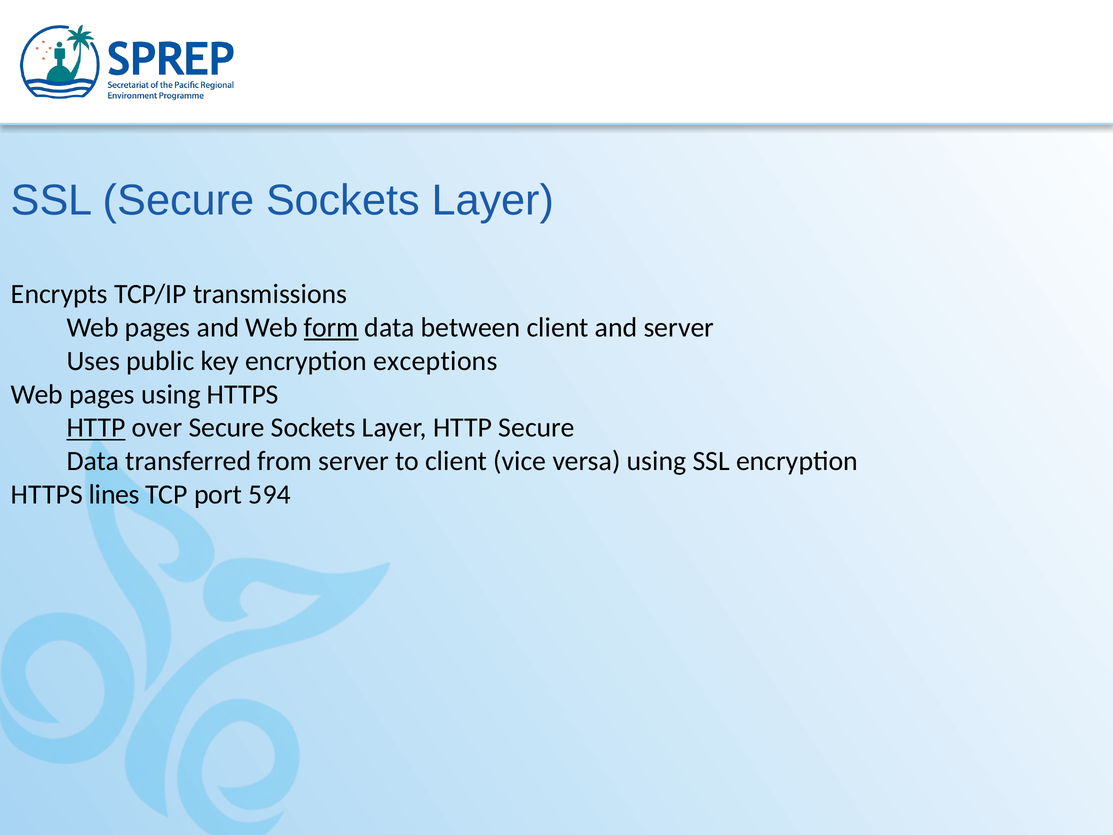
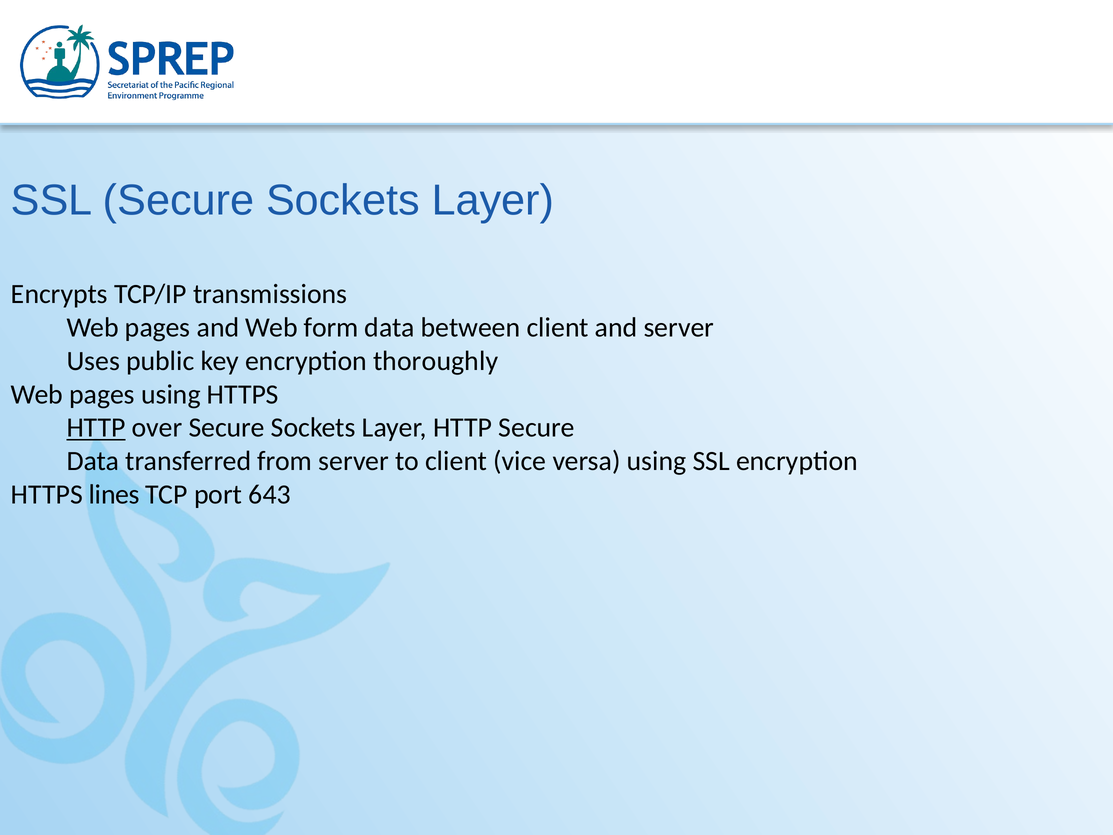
form underline: present -> none
exceptions: exceptions -> thoroughly
594: 594 -> 643
